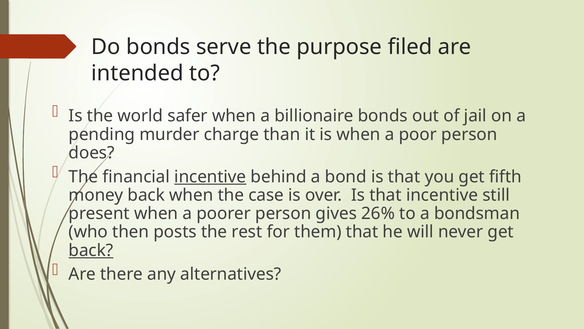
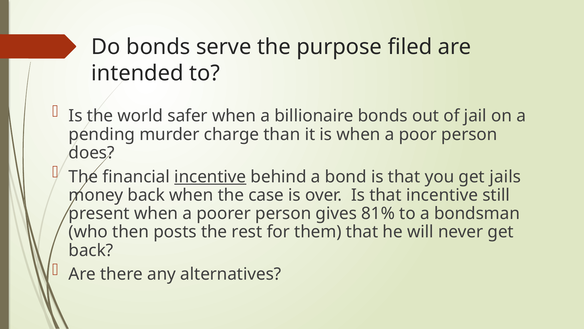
fifth: fifth -> jails
26%: 26% -> 81%
back at (91, 250) underline: present -> none
